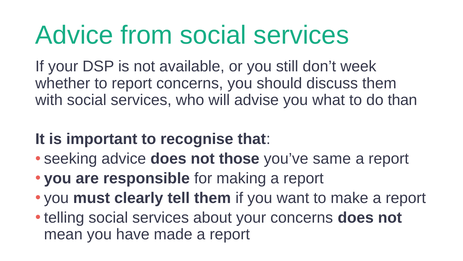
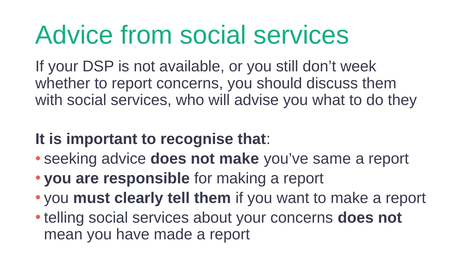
than: than -> they
not those: those -> make
